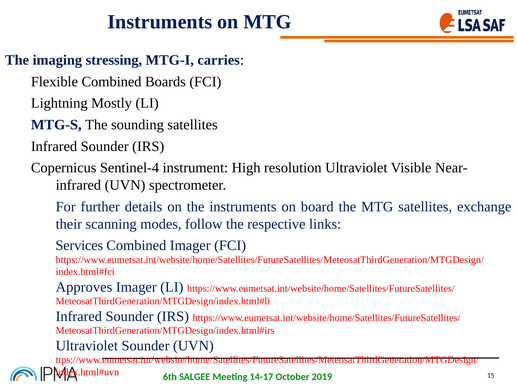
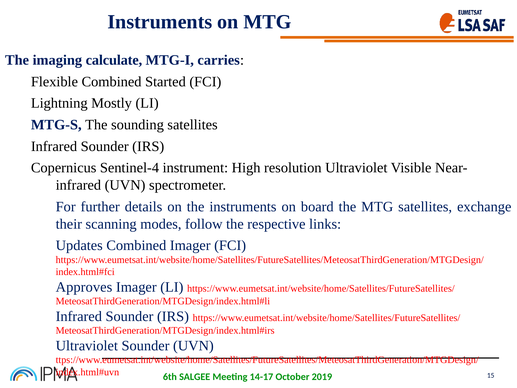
stressing: stressing -> calculate
Boards: Boards -> Started
Services: Services -> Updates
